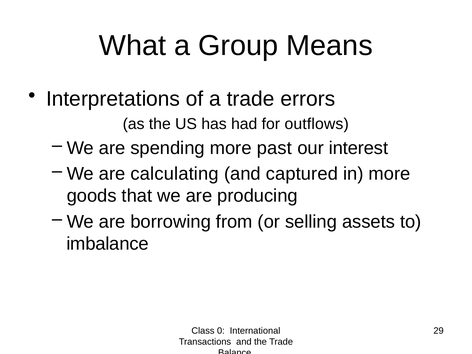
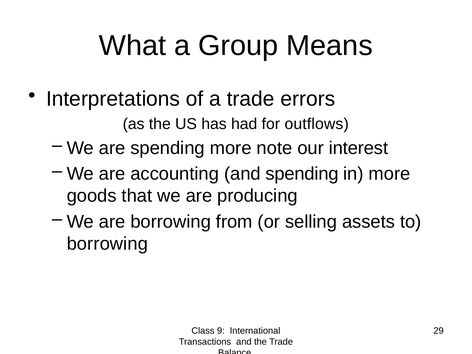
past: past -> note
calculating: calculating -> accounting
and captured: captured -> spending
imbalance at (107, 244): imbalance -> borrowing
0: 0 -> 9
